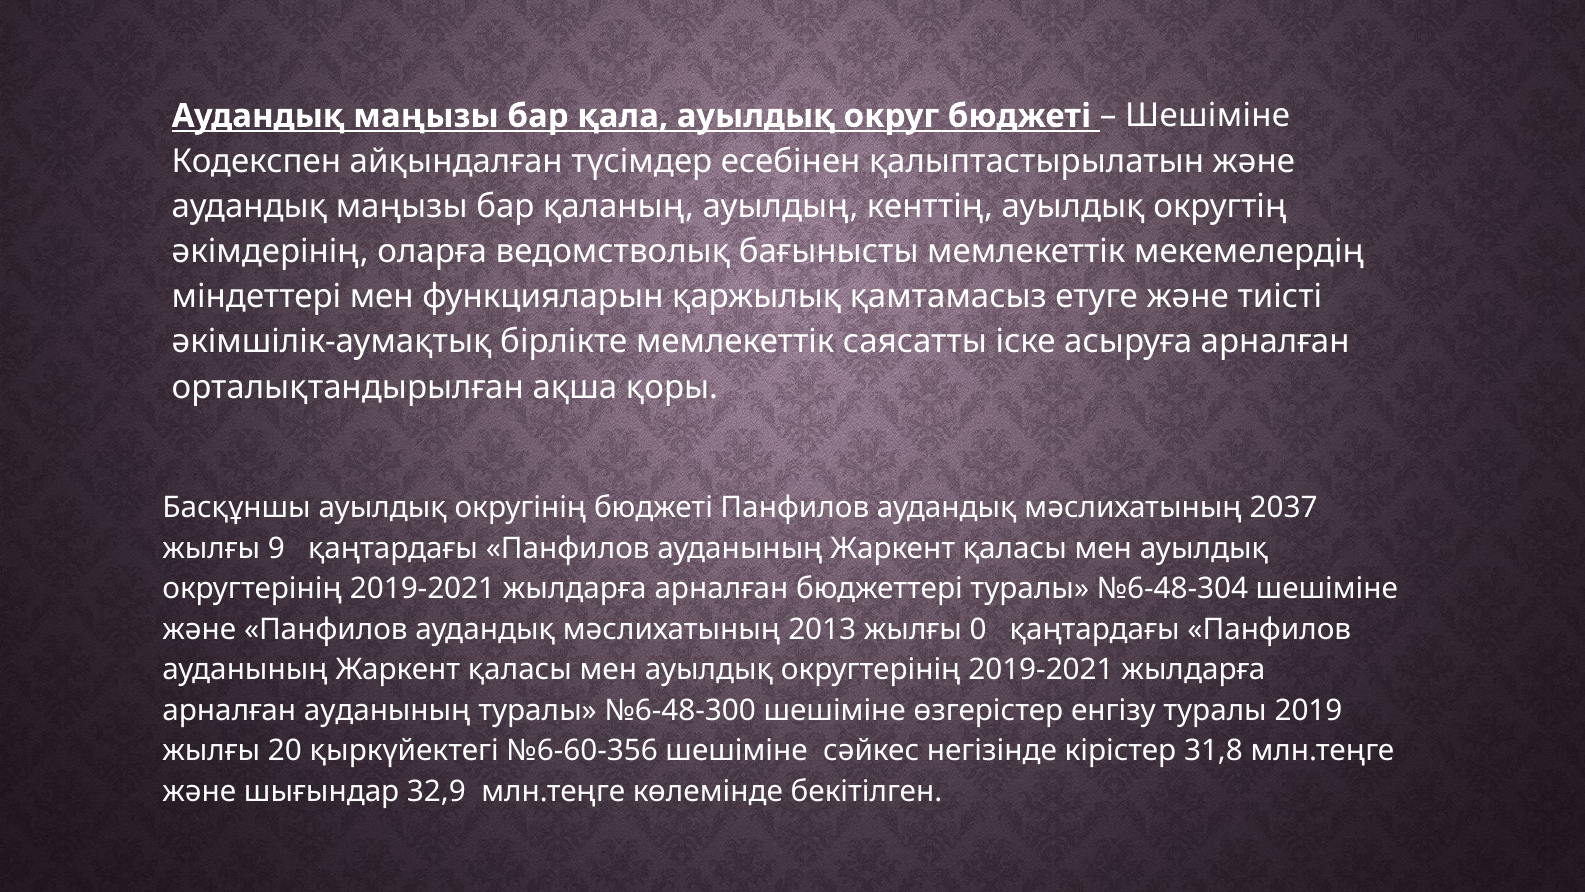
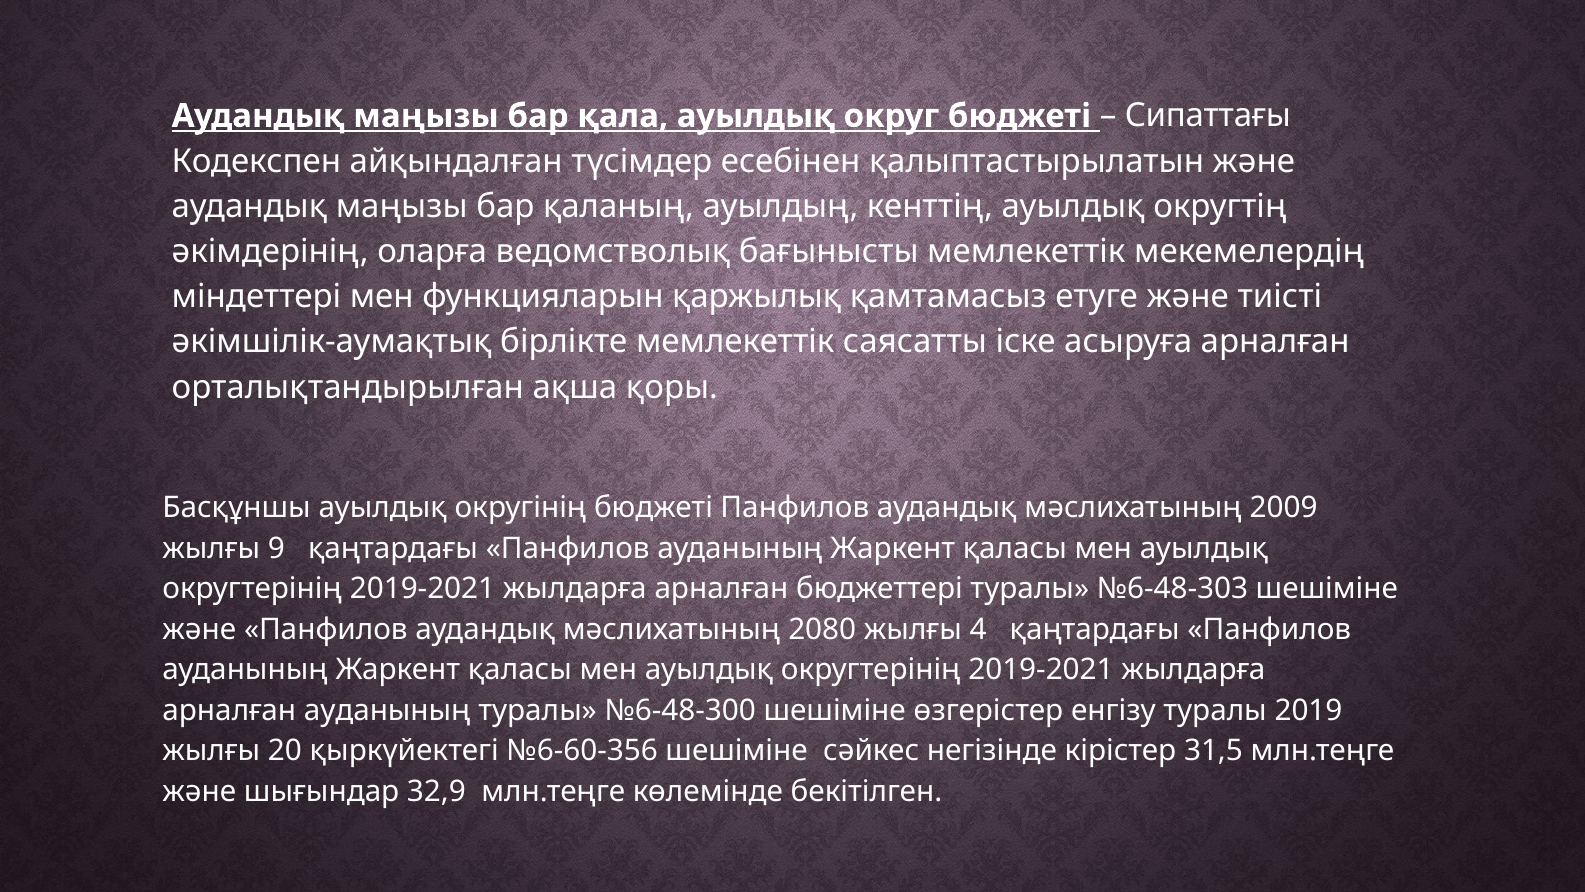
Шешіміне at (1208, 116): Шешіміне -> Сипаттағы
2037: 2037 -> 2009
№6-48-304: №6-48-304 -> №6-48-303
2013: 2013 -> 2080
0: 0 -> 4
31,8: 31,8 -> 31,5
